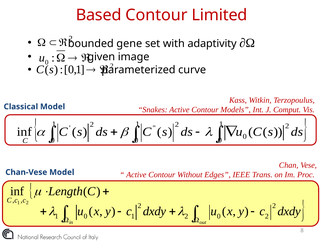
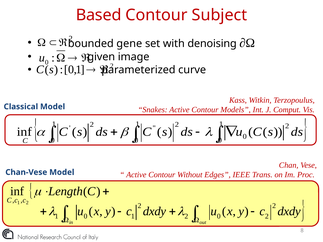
Limited: Limited -> Subject
adaptivity: adaptivity -> denoising
